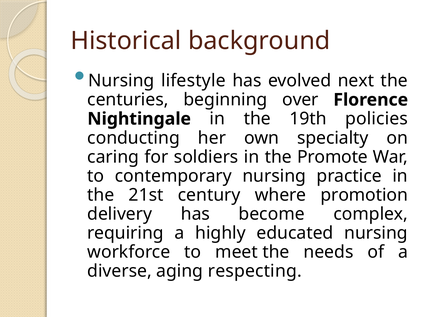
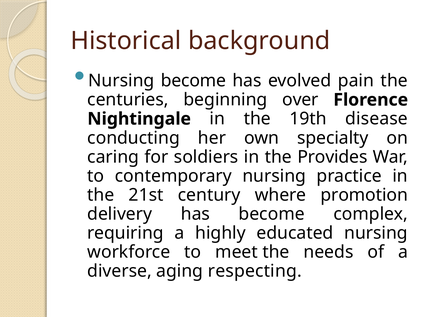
Nursing lifestyle: lifestyle -> become
next: next -> pain
policies: policies -> disease
Promote: Promote -> Provides
